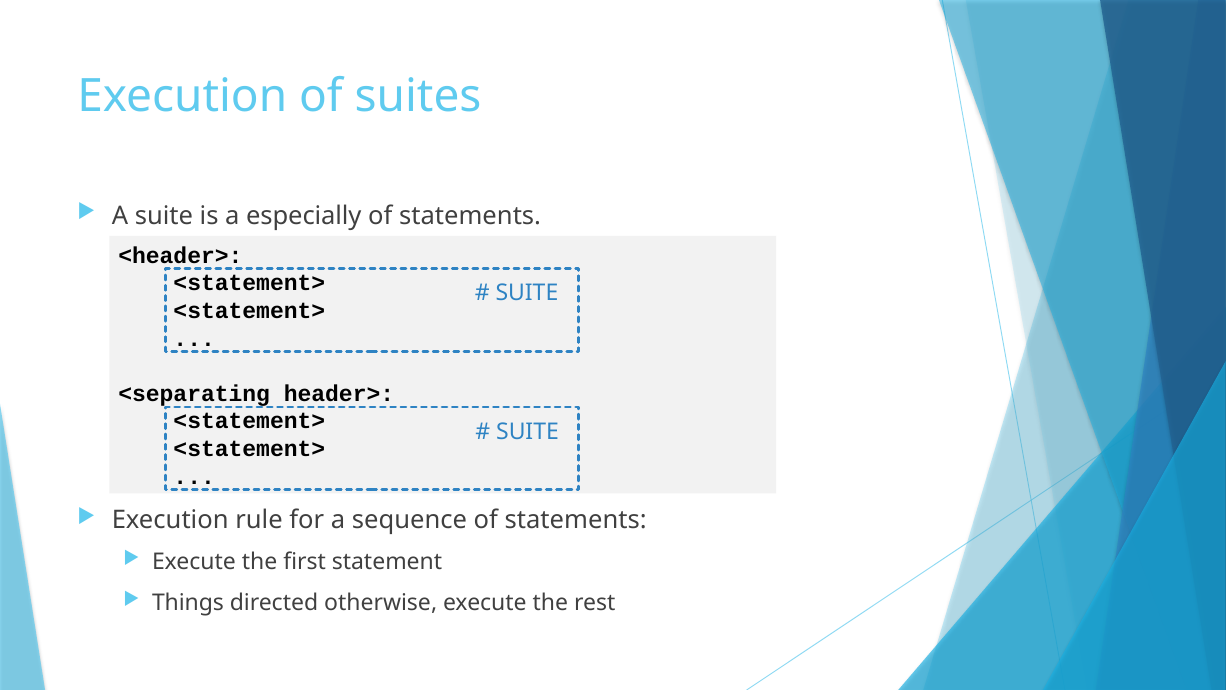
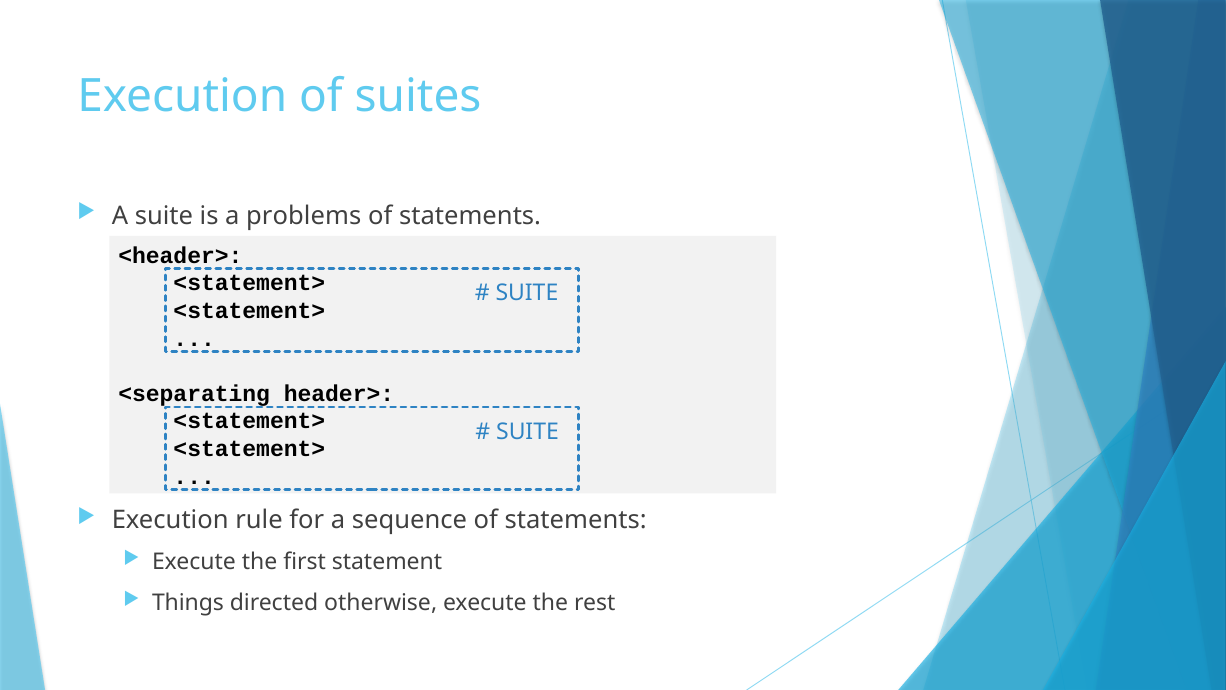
especially: especially -> problems
